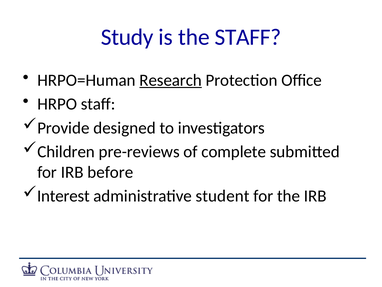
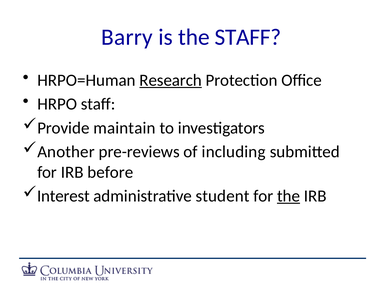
Study: Study -> Barry
designed: designed -> maintain
Children: Children -> Another
complete: complete -> including
the at (289, 196) underline: none -> present
